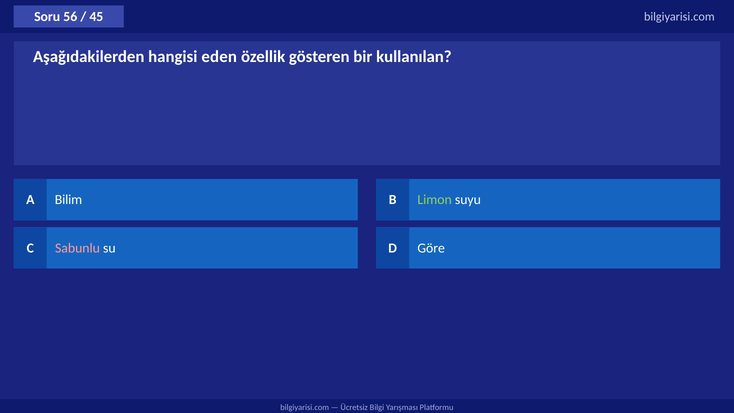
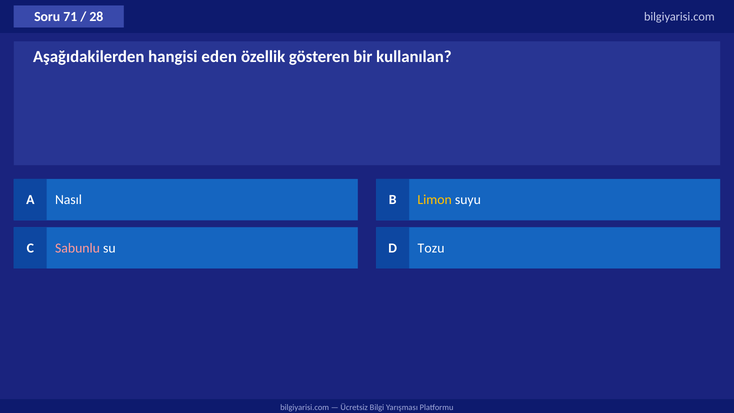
56: 56 -> 71
45: 45 -> 28
Bilim: Bilim -> Nasıl
Limon colour: light green -> yellow
Göre: Göre -> Tozu
